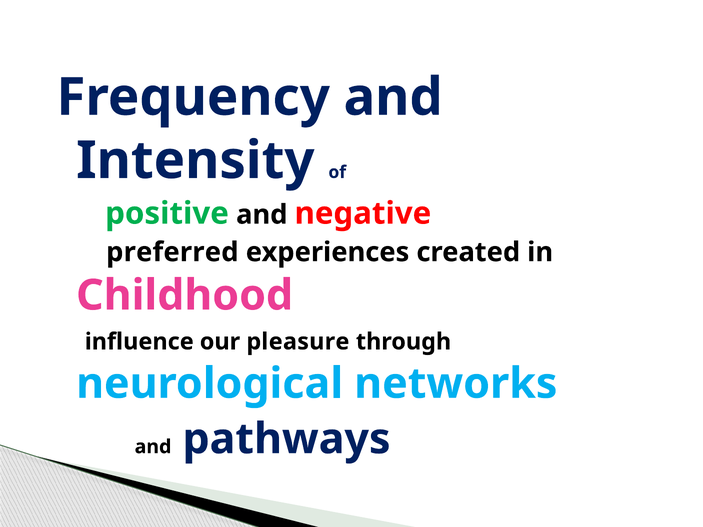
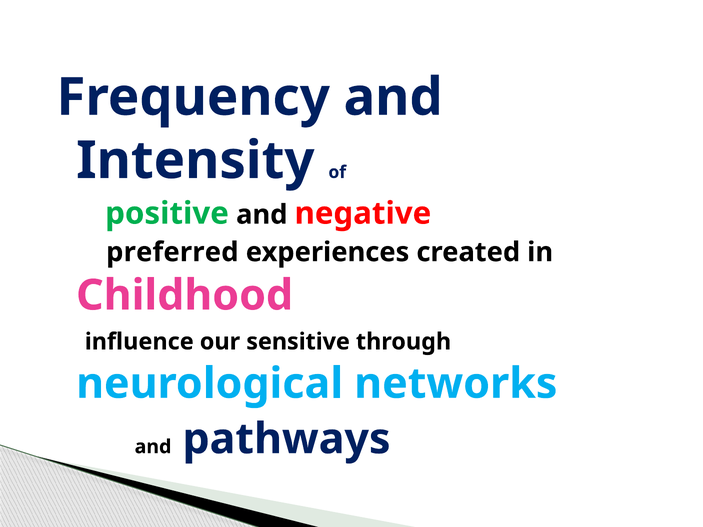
pleasure: pleasure -> sensitive
